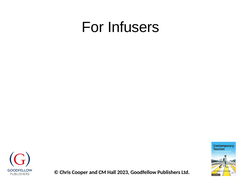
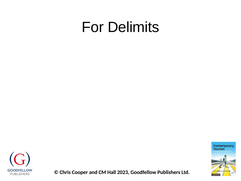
For Infusers: Infusers -> Delimits
